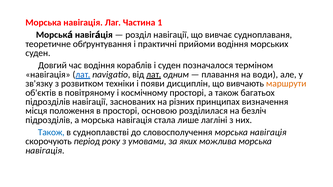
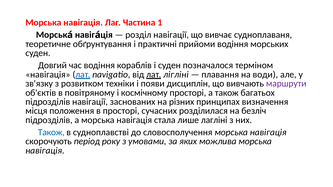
одним: одним -> лігліні
маршрути colour: orange -> purple
основою: основою -> сучасних
